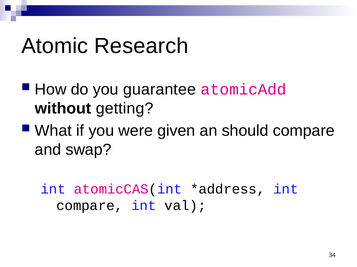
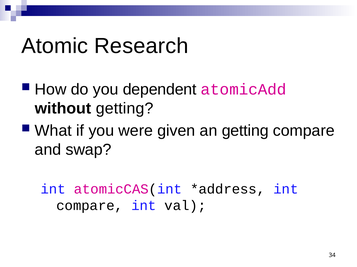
guarantee: guarantee -> dependent
an should: should -> getting
